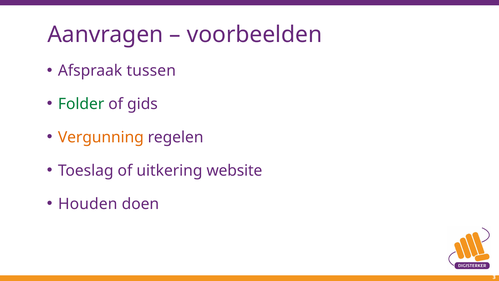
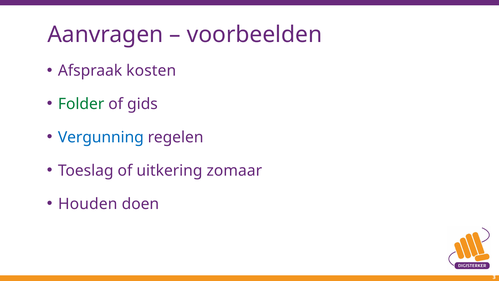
tussen: tussen -> kosten
Vergunning colour: orange -> blue
website: website -> zomaar
